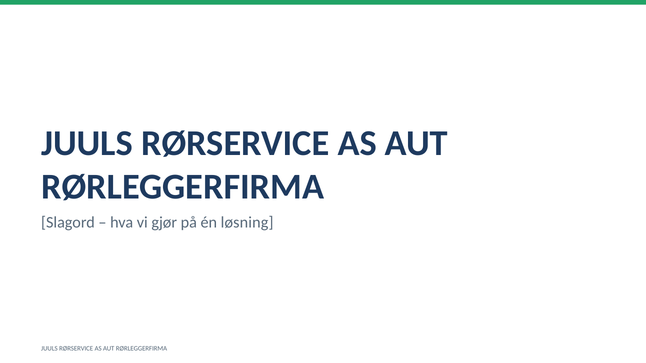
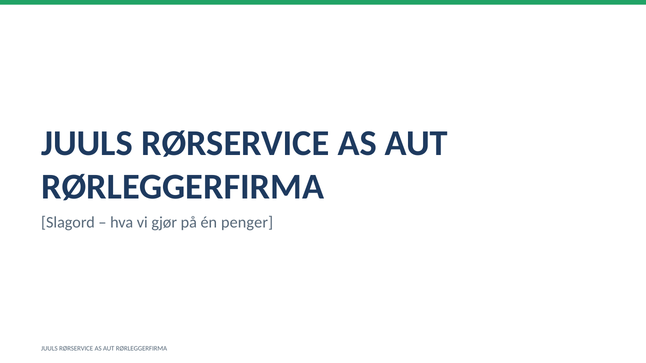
løsning: løsning -> penger
